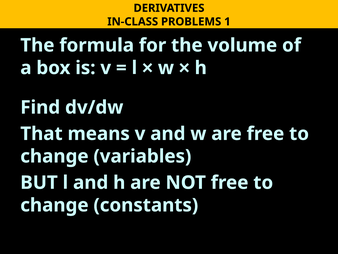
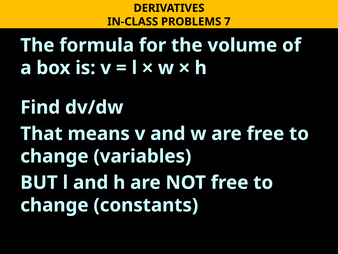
1: 1 -> 7
